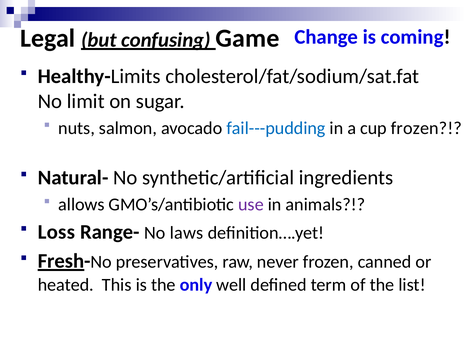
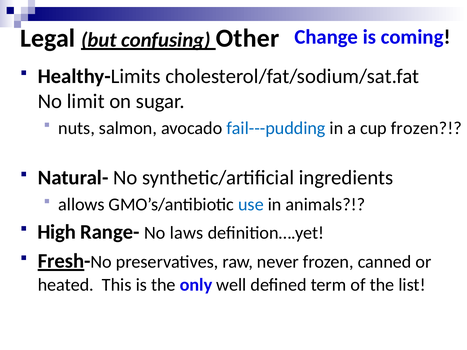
Game: Game -> Other
use colour: purple -> blue
Loss: Loss -> High
